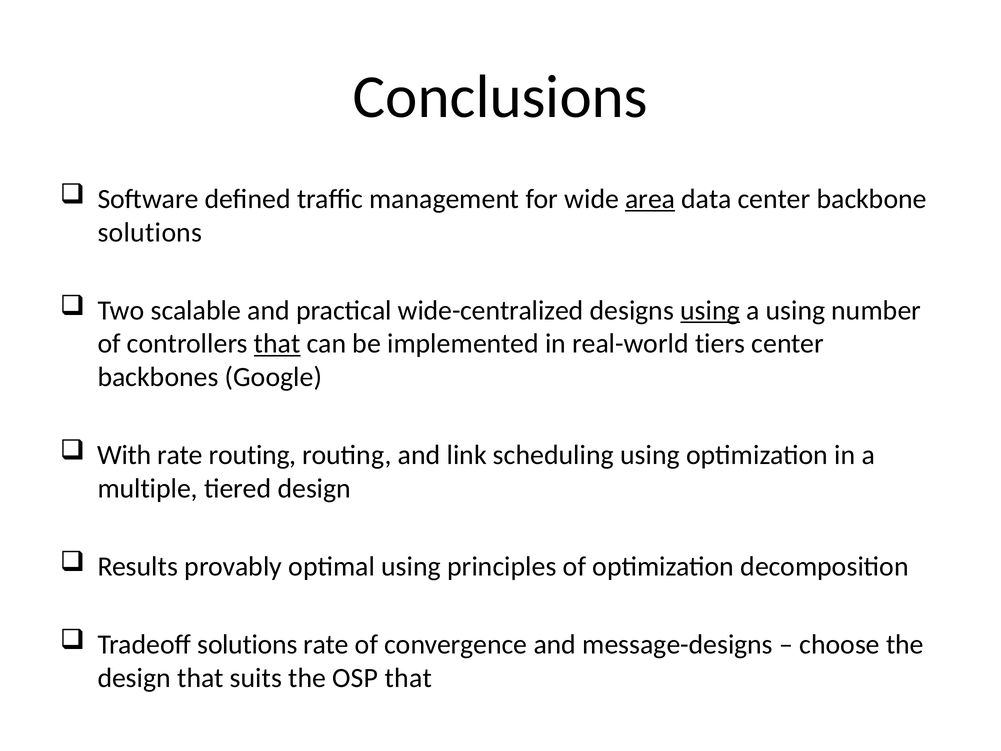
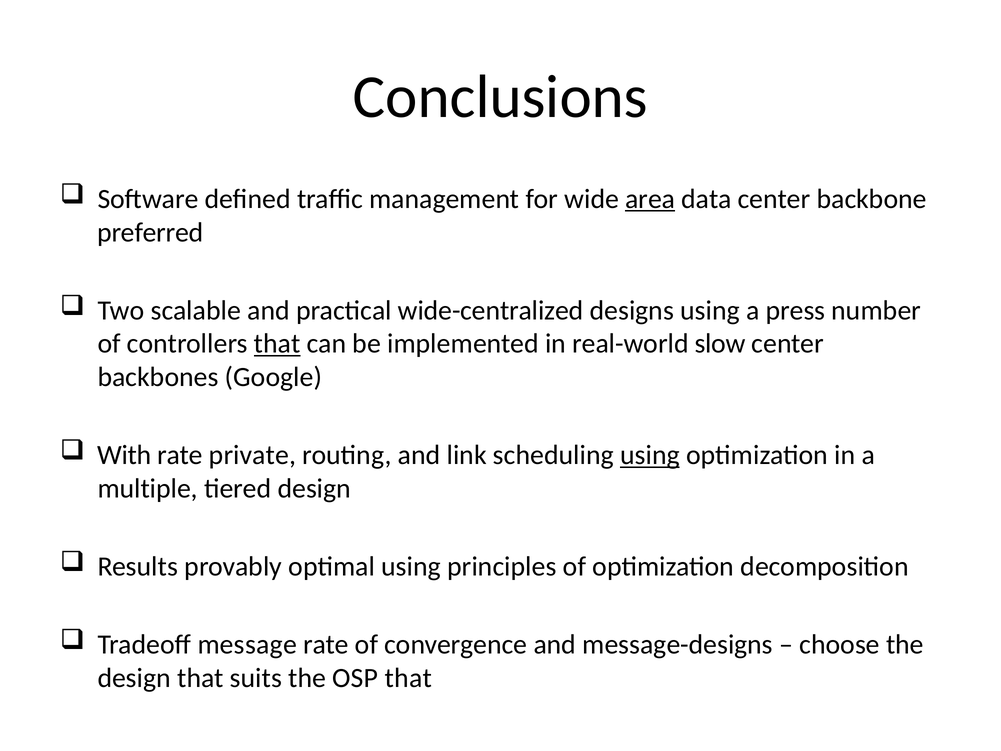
solutions at (150, 232): solutions -> preferred
using at (710, 310) underline: present -> none
a using: using -> press
tiers: tiers -> slow
rate routing: routing -> private
using at (650, 455) underline: none -> present
Tradeoff solutions: solutions -> message
